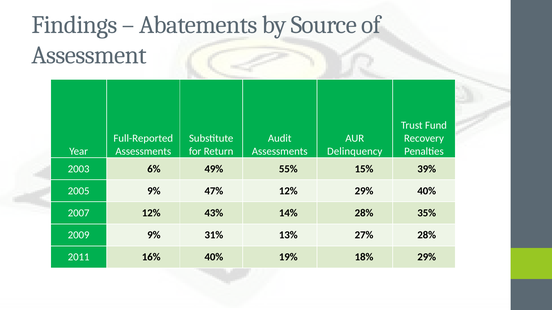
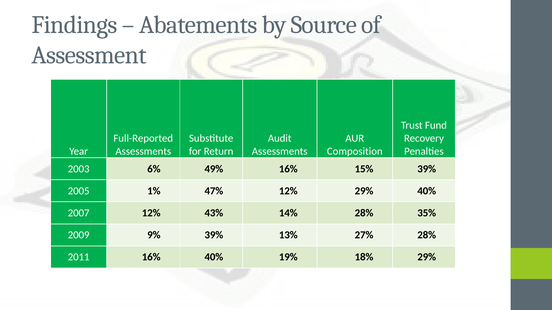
Delinquency: Delinquency -> Composition
49% 55%: 55% -> 16%
2005 9%: 9% -> 1%
9% 31%: 31% -> 39%
